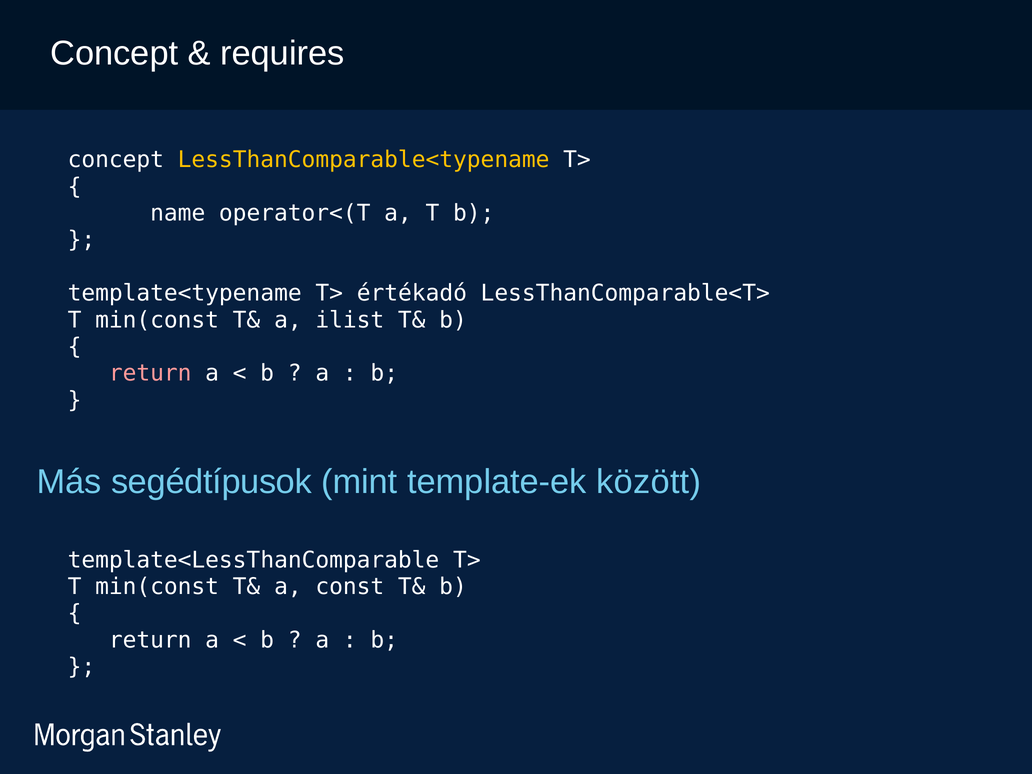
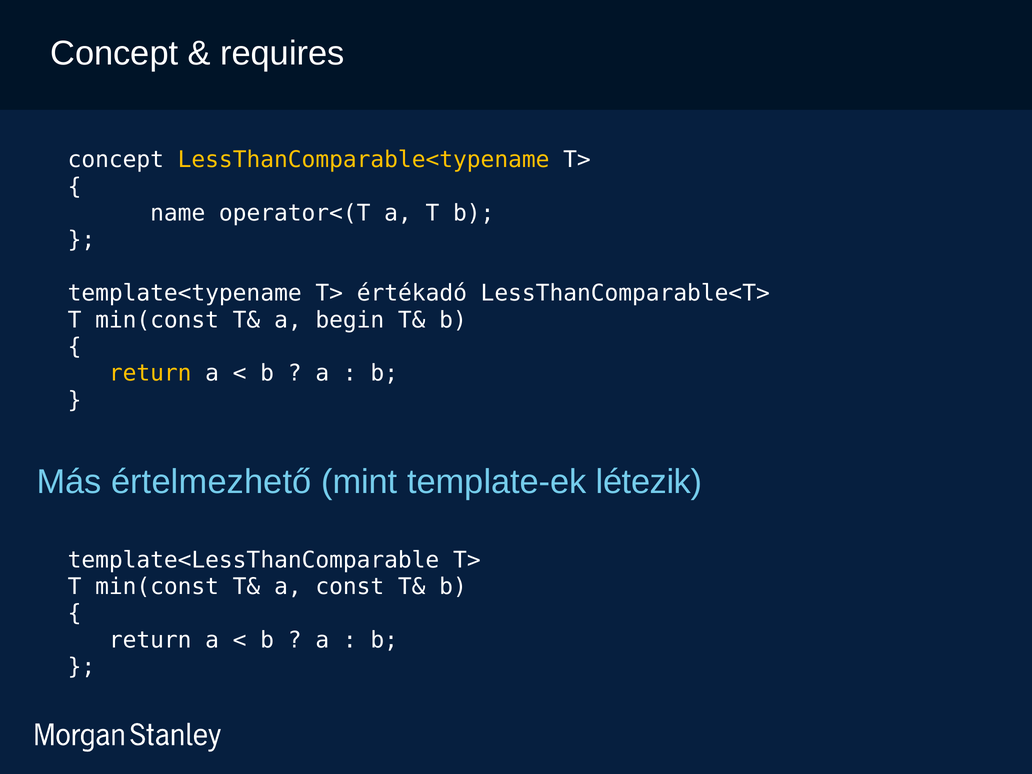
ilist: ilist -> begin
return at (150, 373) colour: pink -> yellow
segédtípusok: segédtípusok -> értelmezhető
között: között -> létezik
